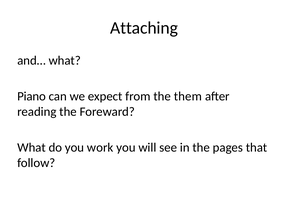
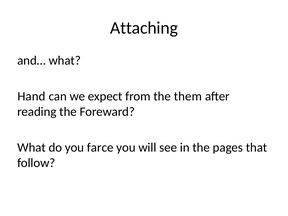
Piano: Piano -> Hand
work: work -> farce
